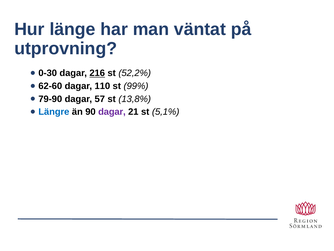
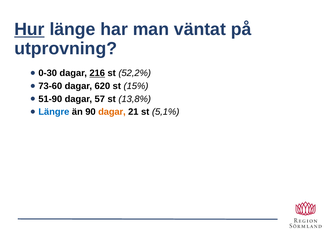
Hur underline: none -> present
62-60: 62-60 -> 73-60
110: 110 -> 620
99%: 99% -> 15%
79-90: 79-90 -> 51-90
dagar at (112, 112) colour: purple -> orange
